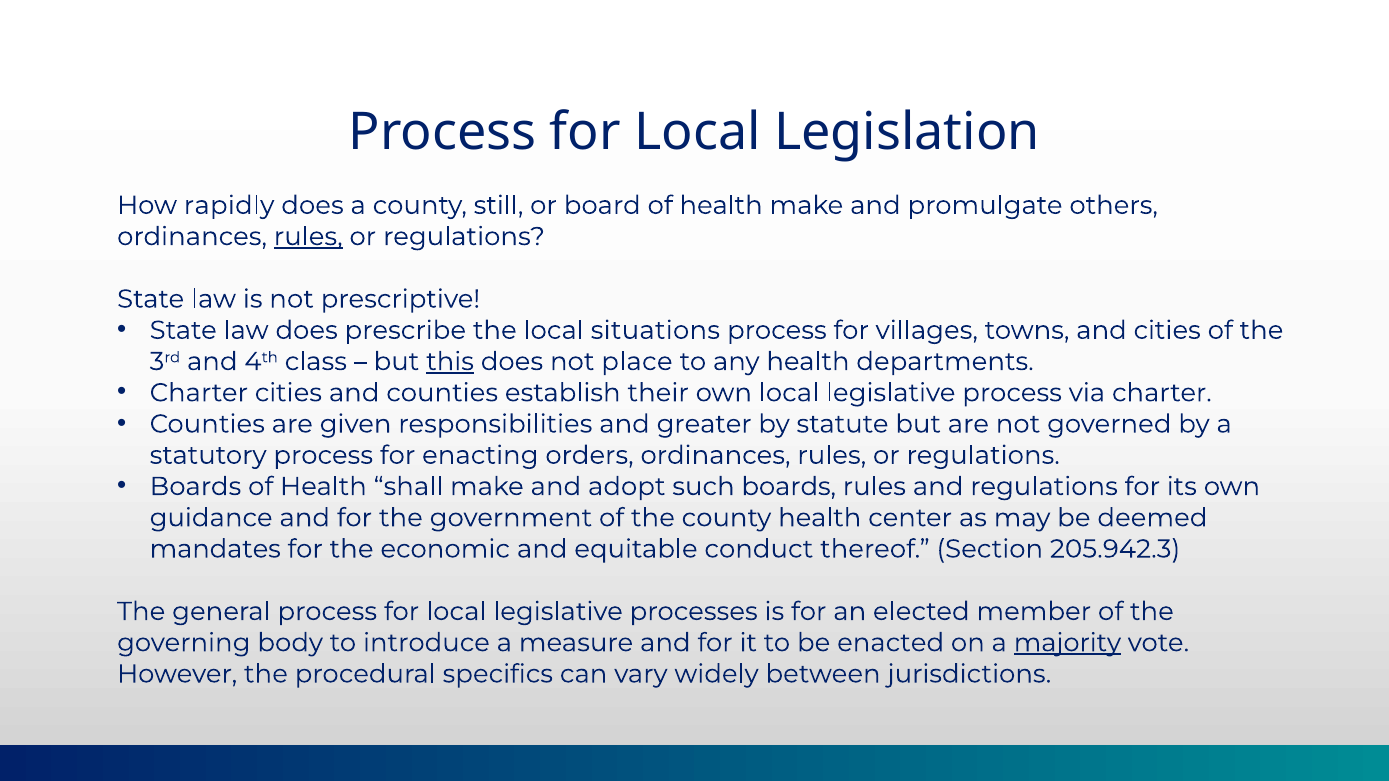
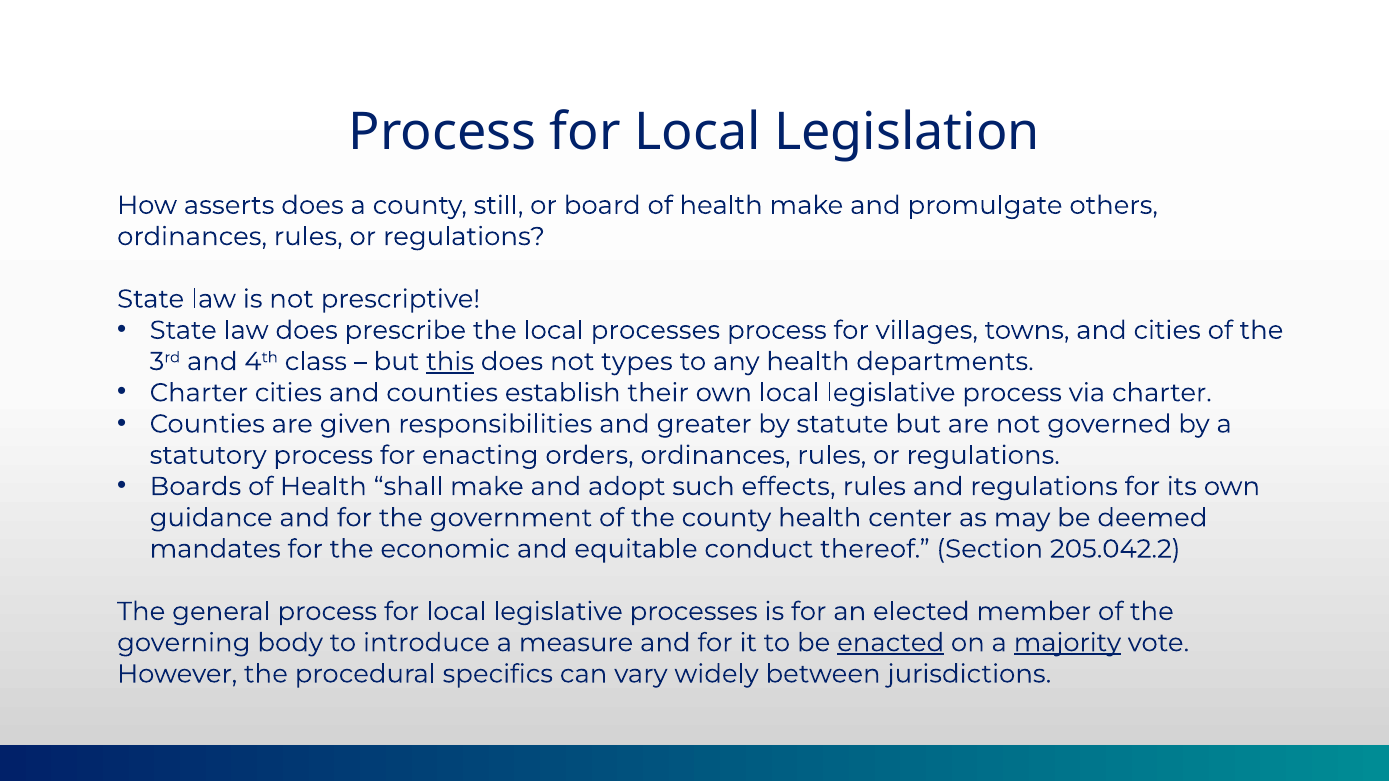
rapidly: rapidly -> asserts
rules at (308, 237) underline: present -> none
local situations: situations -> processes
place: place -> types
such boards: boards -> effects
205.942.3: 205.942.3 -> 205.042.2
enacted underline: none -> present
